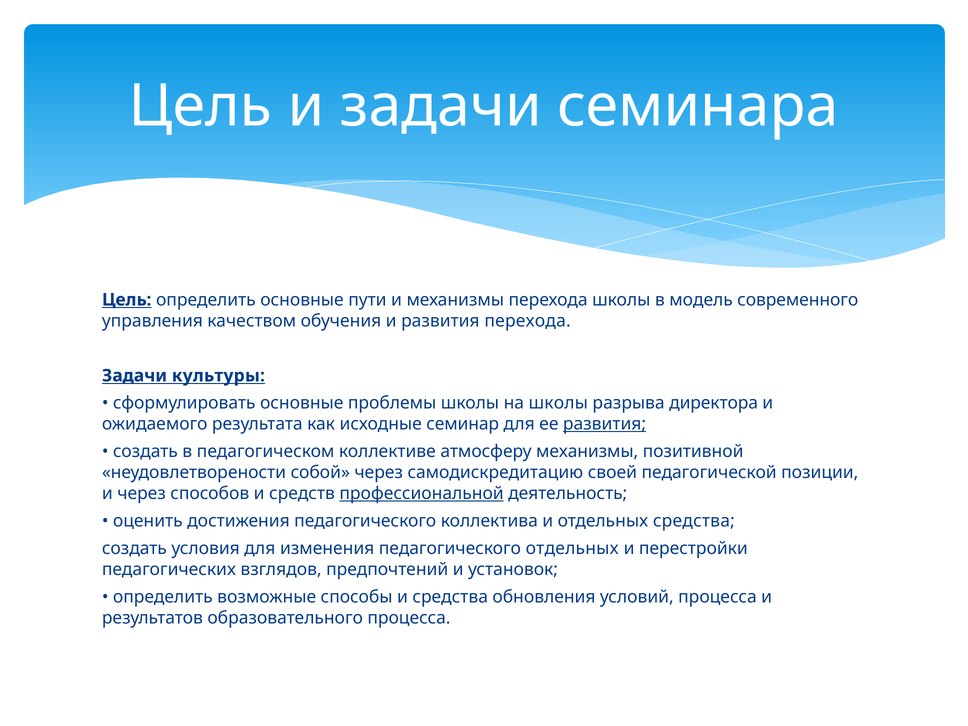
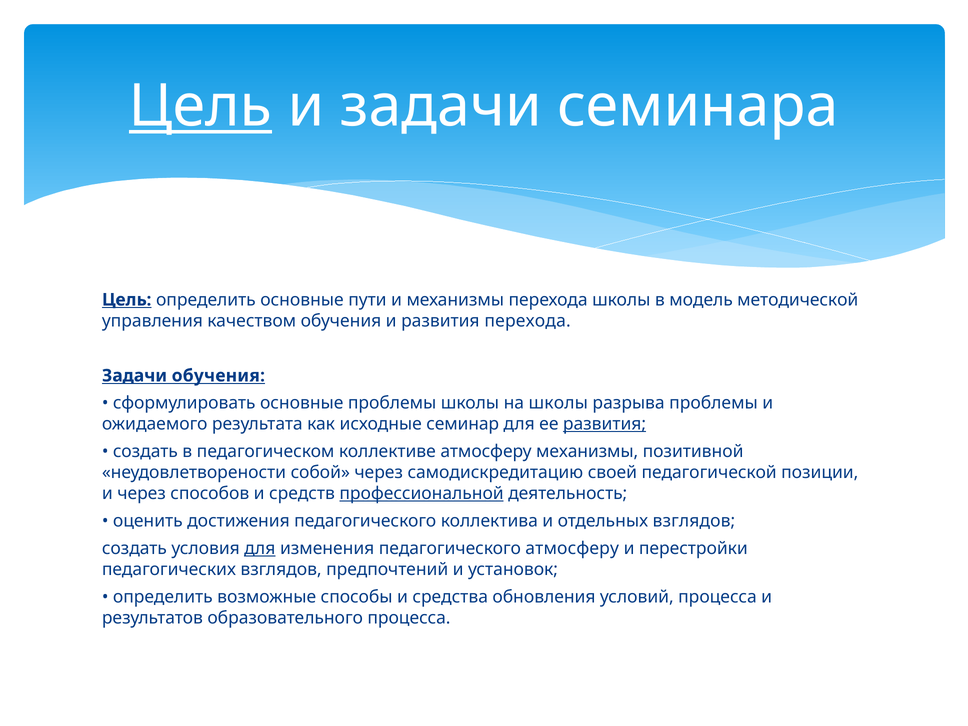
Цель at (200, 106) underline: none -> present
современного: современного -> методической
Задачи культуры: культуры -> обучения
разрыва директора: директора -> проблемы
отдельных средства: средства -> взглядов
для at (260, 548) underline: none -> present
педагогического отдельных: отдельных -> атмосферу
